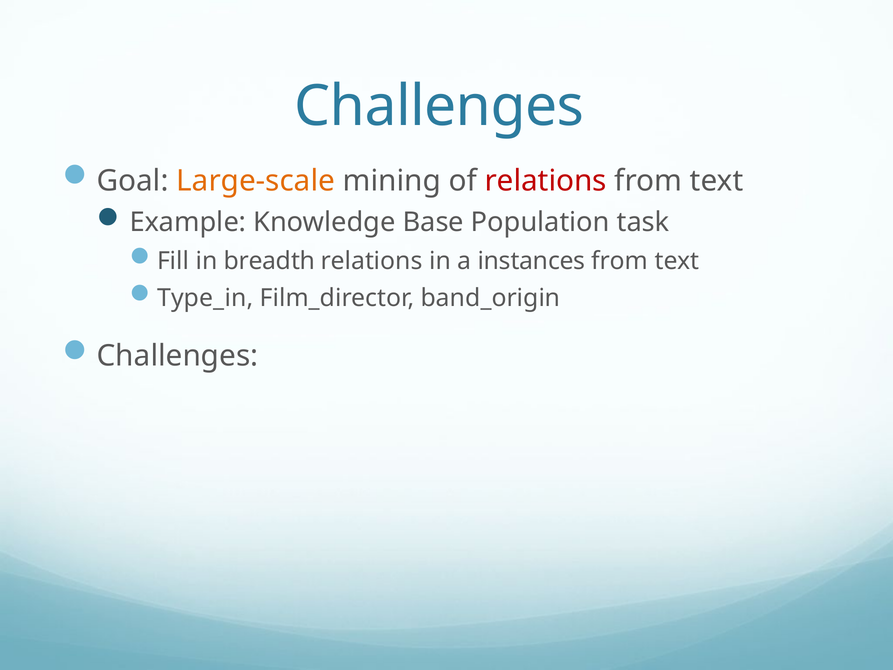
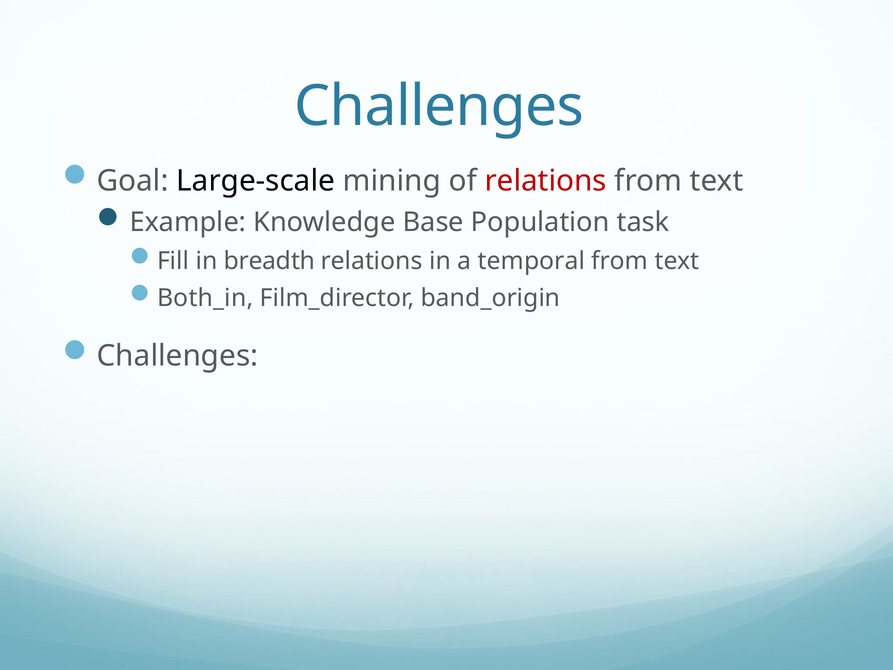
Large-scale colour: orange -> black
instances: instances -> temporal
Type_in: Type_in -> Both_in
